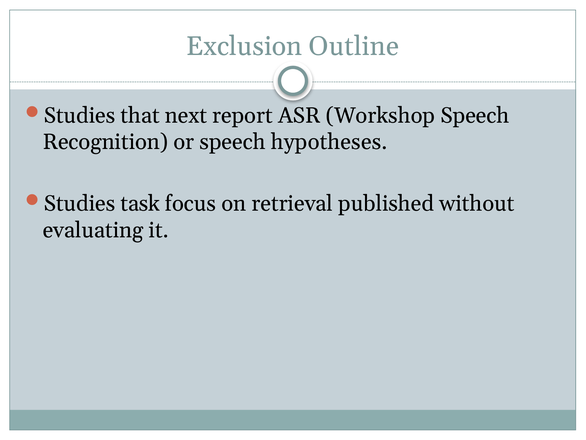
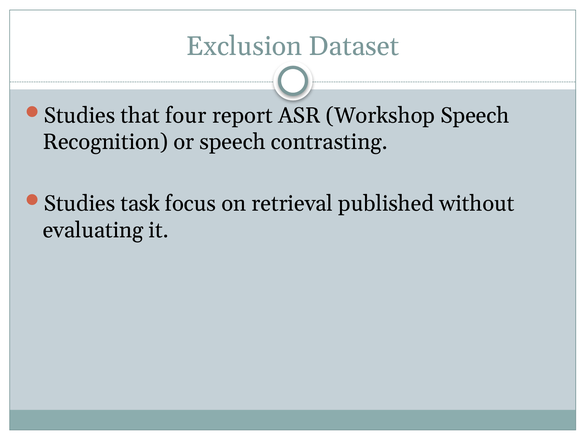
Outline: Outline -> Dataset
next: next -> four
hypotheses: hypotheses -> contrasting
